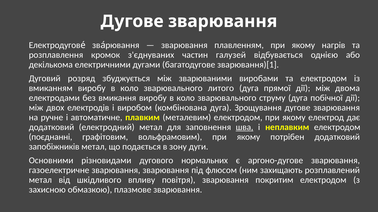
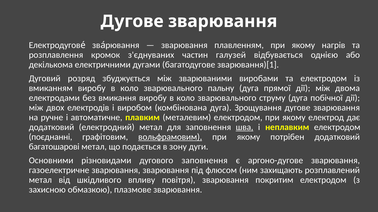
литого: литого -> пальну
вольфрамовим underline: none -> present
запобіжників: запобіжників -> багатошарові
дугового нормальних: нормальних -> заповнення
